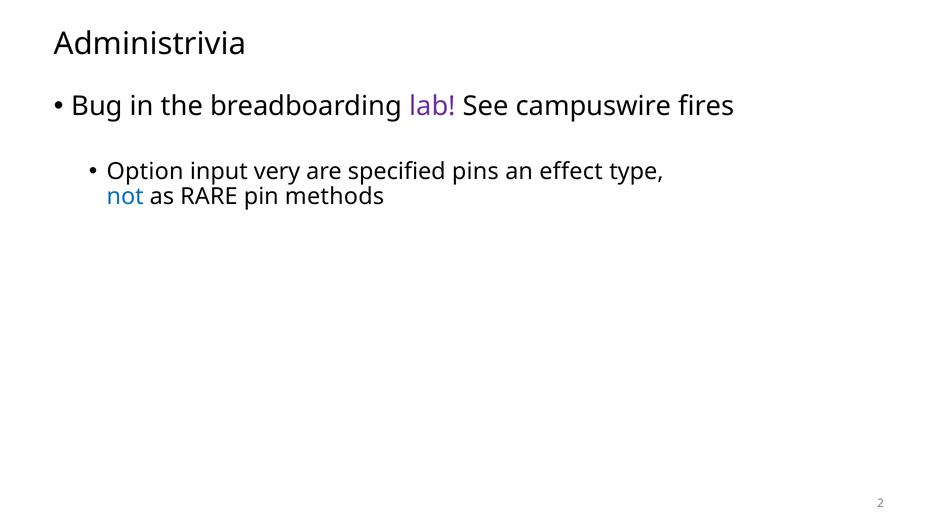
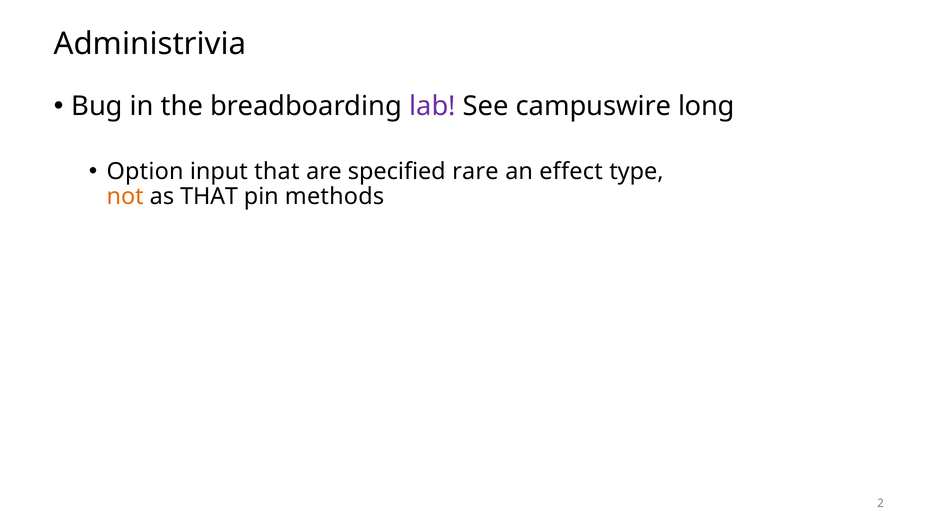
fires: fires -> long
input very: very -> that
pins: pins -> rare
not colour: blue -> orange
as RARE: RARE -> THAT
